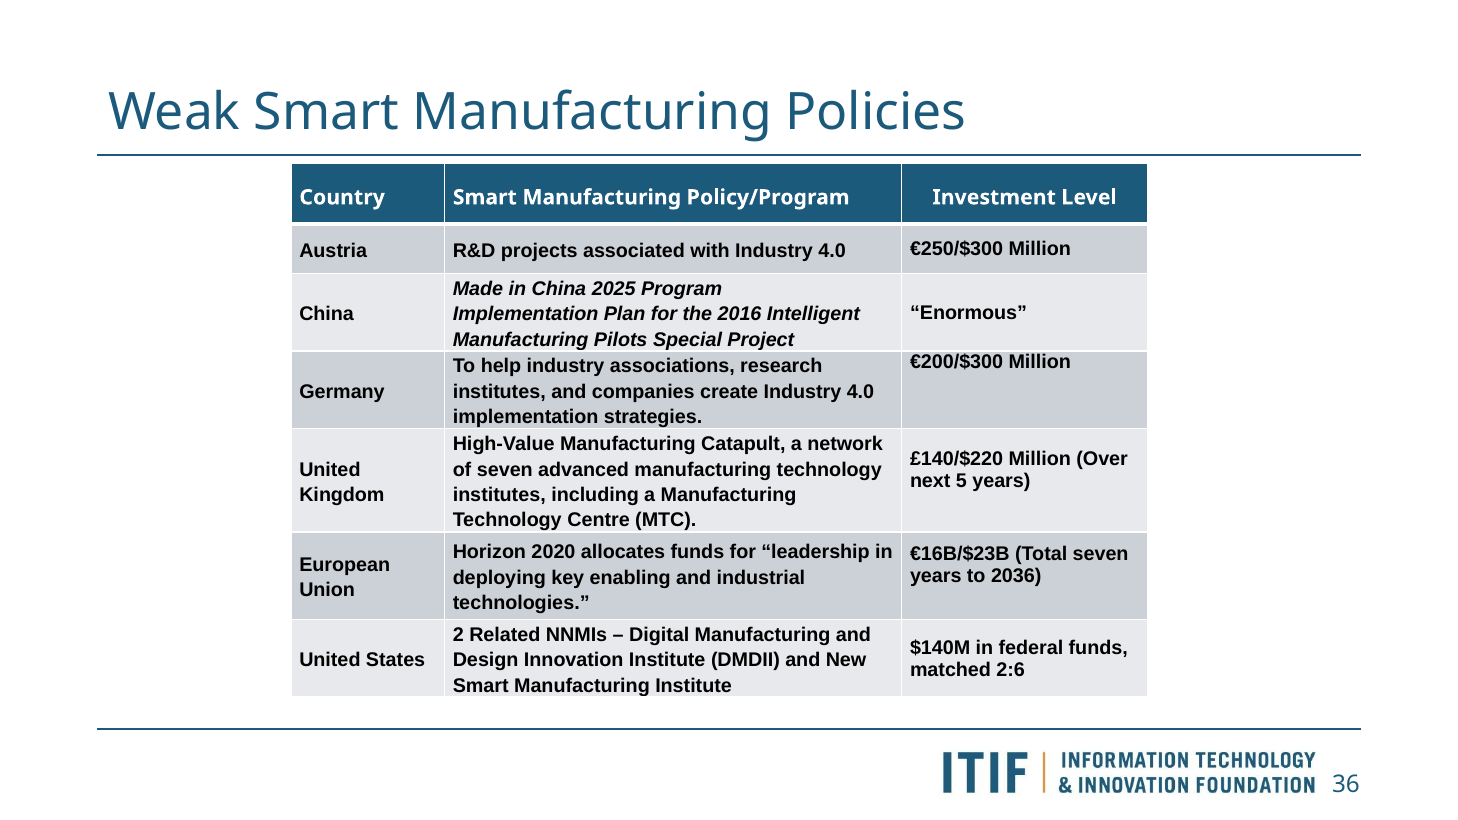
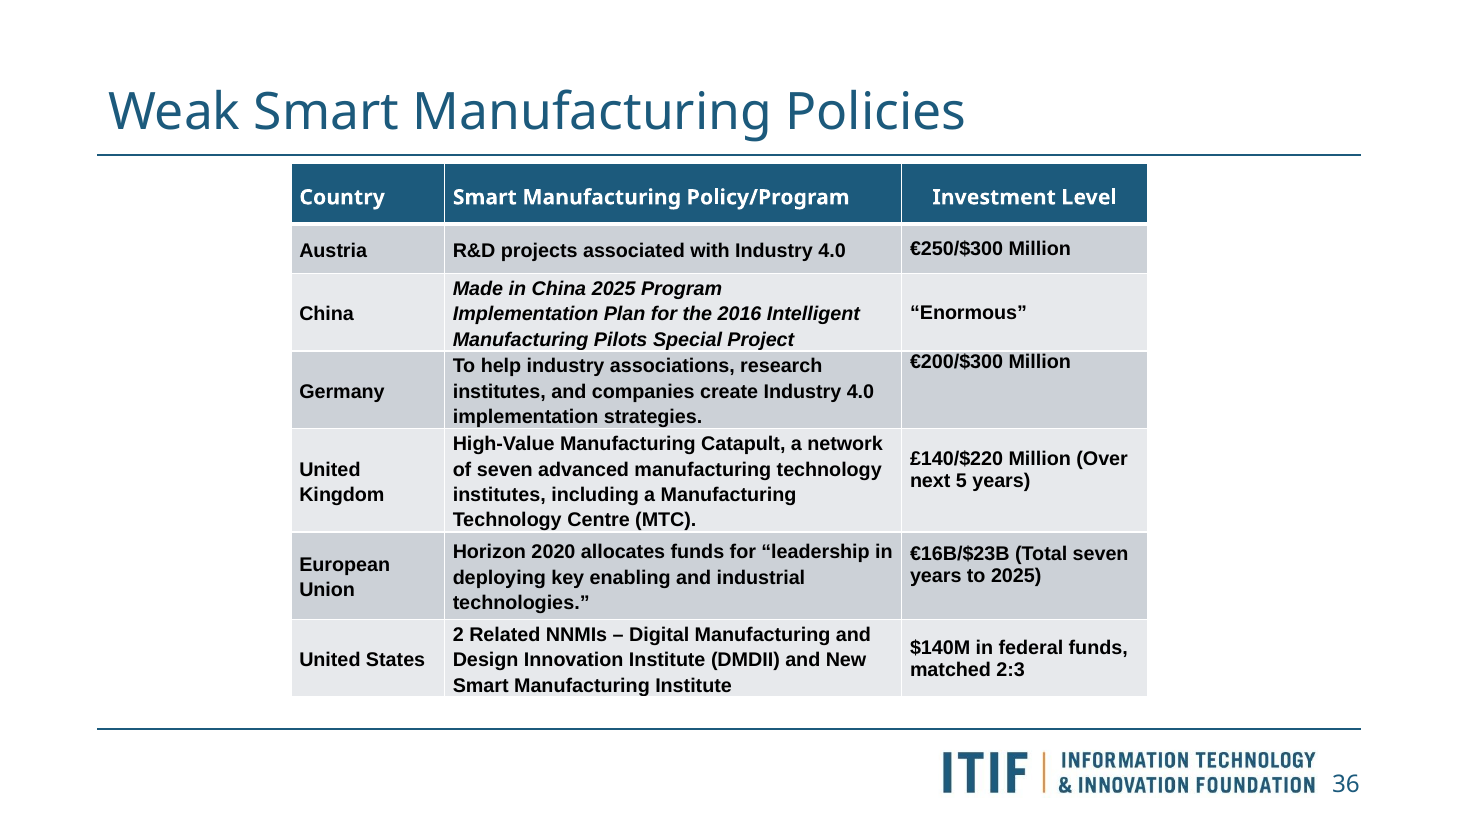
to 2036: 2036 -> 2025
2:6: 2:6 -> 2:3
